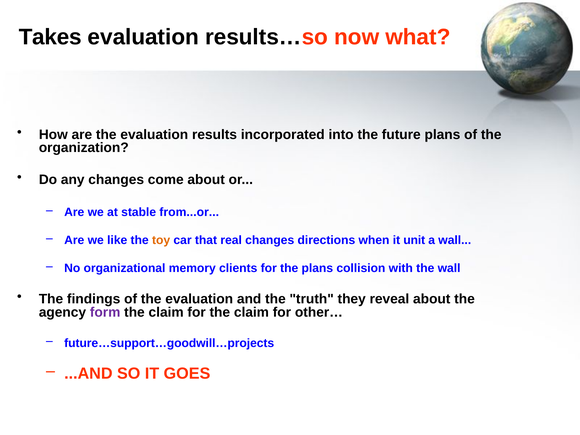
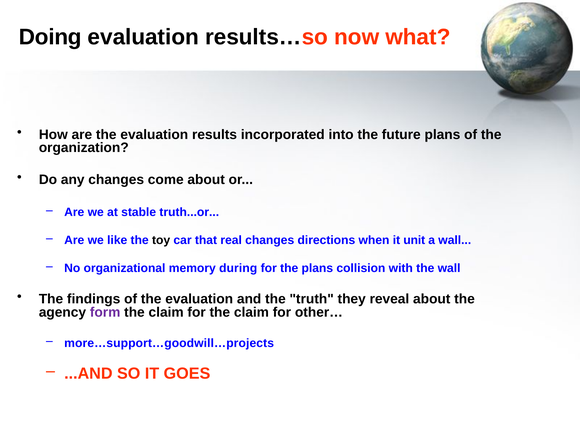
Takes: Takes -> Doing
from...or: from...or -> truth...or
toy colour: orange -> black
clients: clients -> during
future…support…goodwill…projects: future…support…goodwill…projects -> more…support…goodwill…projects
